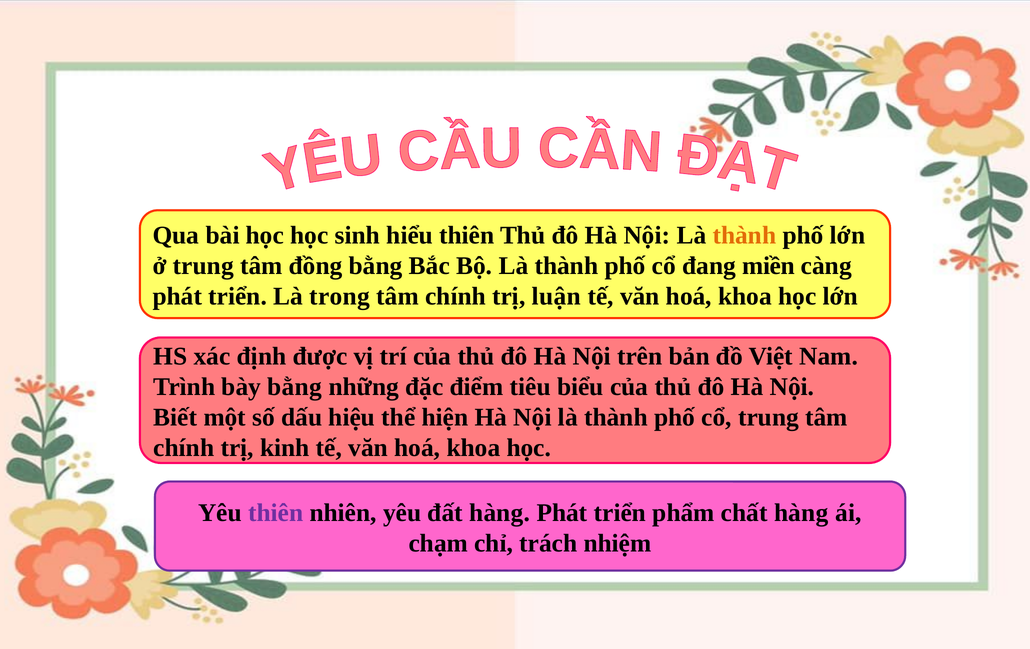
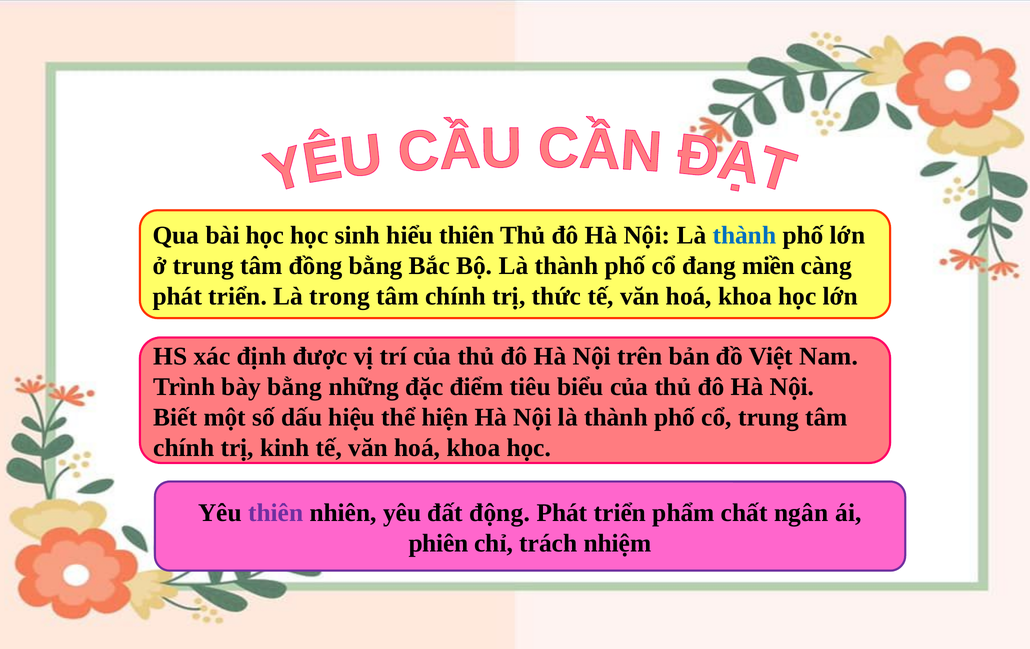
thành at (744, 235) colour: orange -> blue
luận: luận -> thức
đất hàng: hàng -> động
chất hàng: hàng -> ngân
chạm: chạm -> phiên
